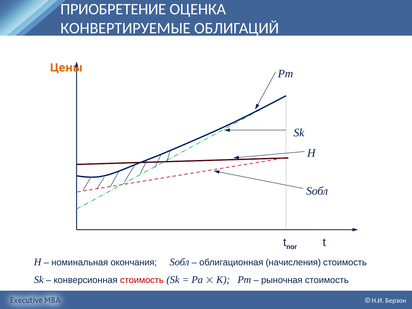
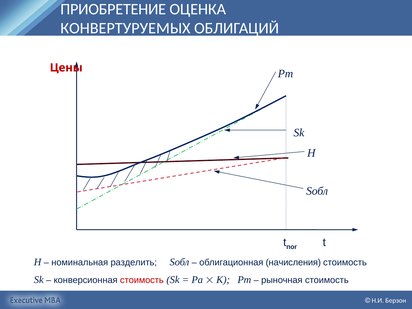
КОНВЕРТИРУЕМЫЕ: КОНВЕРТИРУЕМЫЕ -> КОНВЕРТУРУЕМЫХ
Цены colour: orange -> red
окончания: окончания -> разделить
